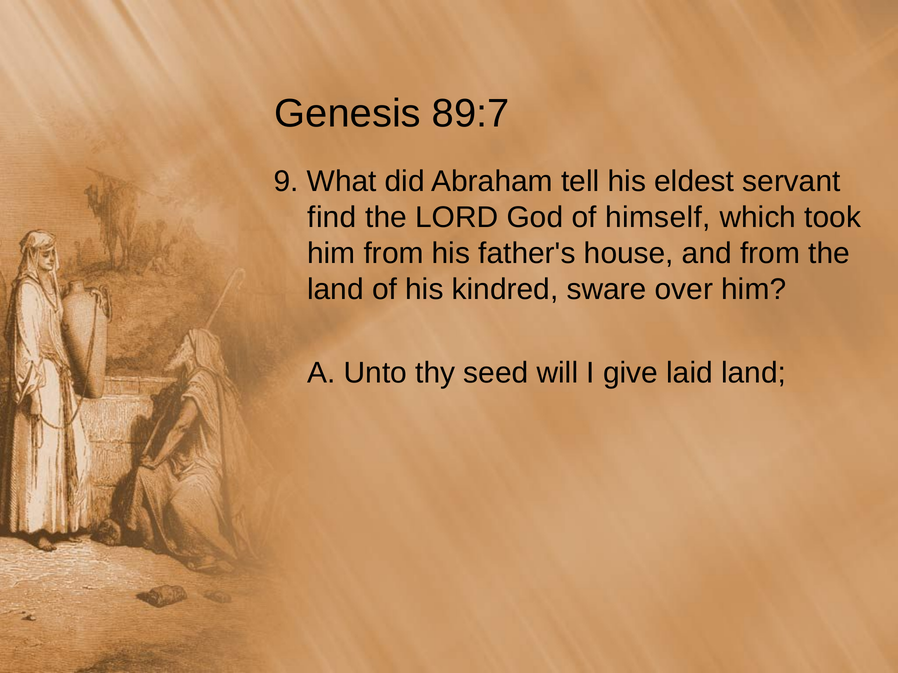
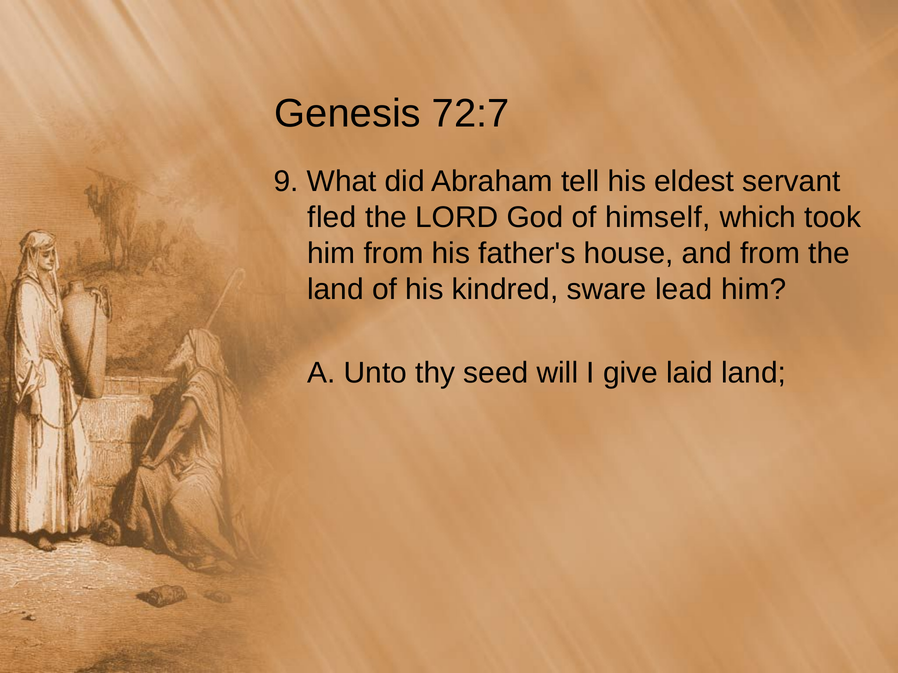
89:7: 89:7 -> 72:7
find: find -> fled
over: over -> lead
